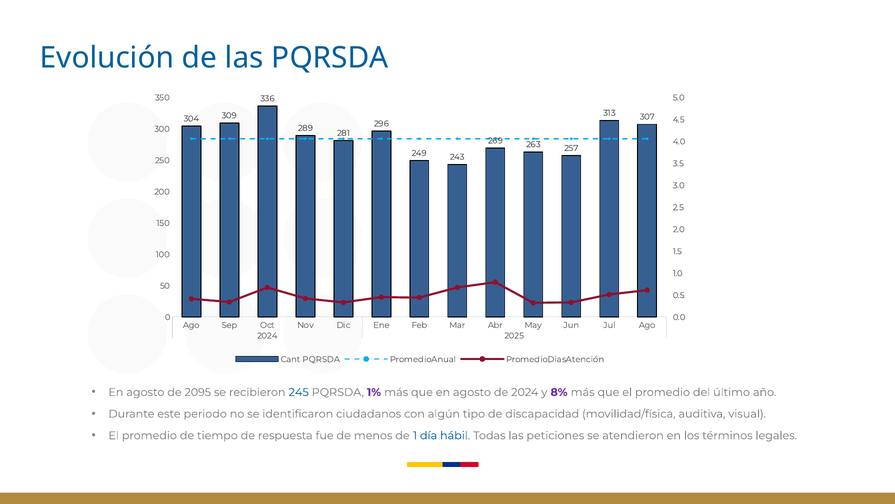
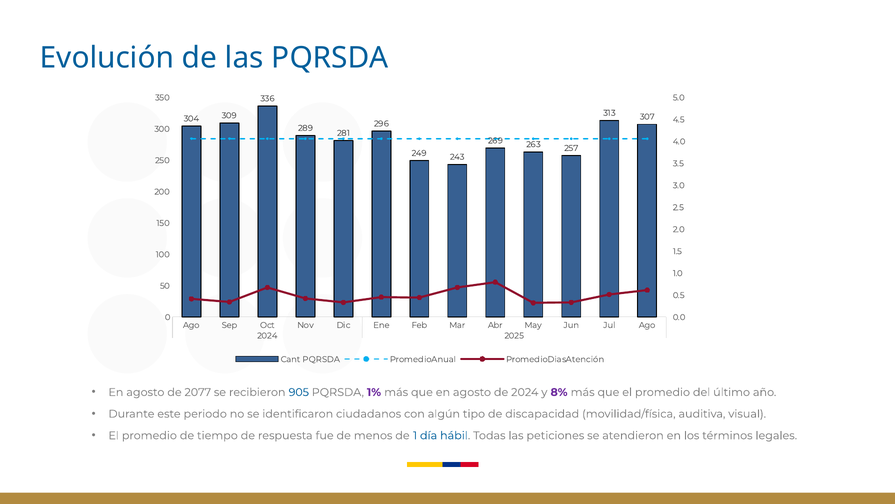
2095: 2095 -> 2077
245: 245 -> 905
